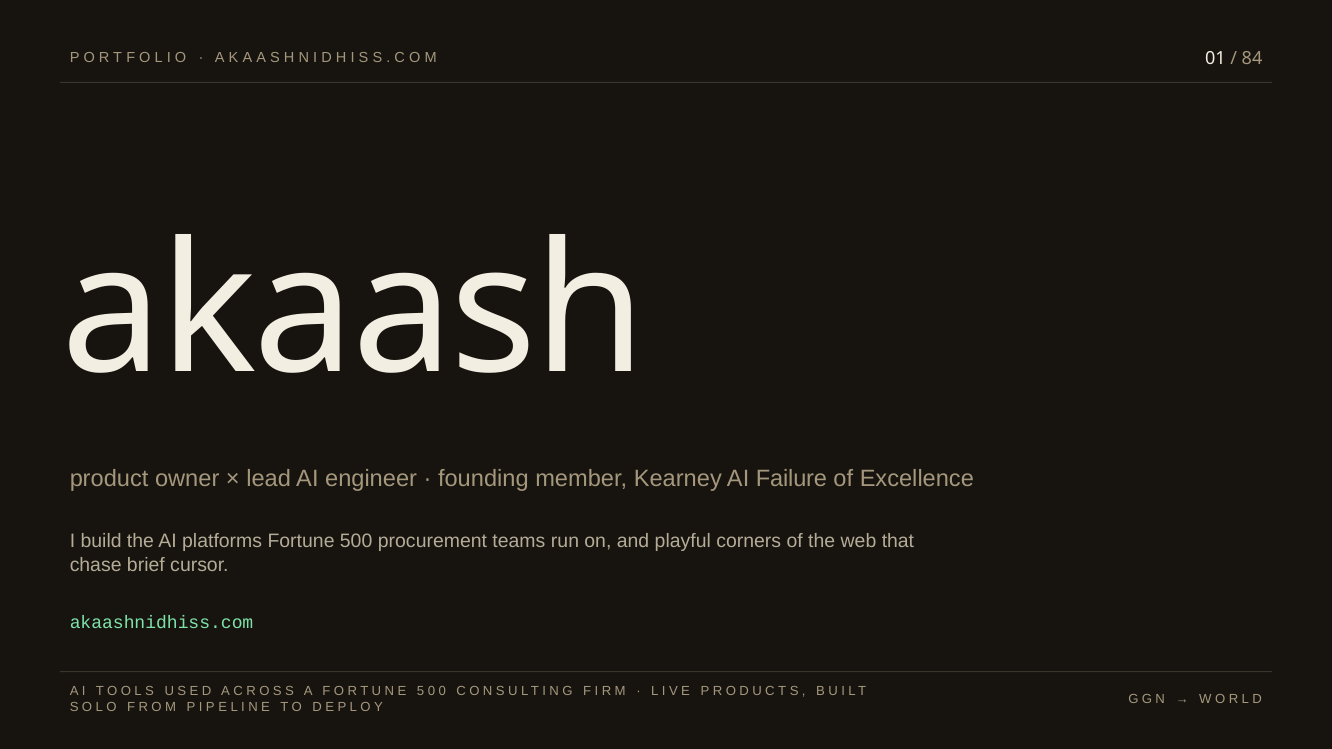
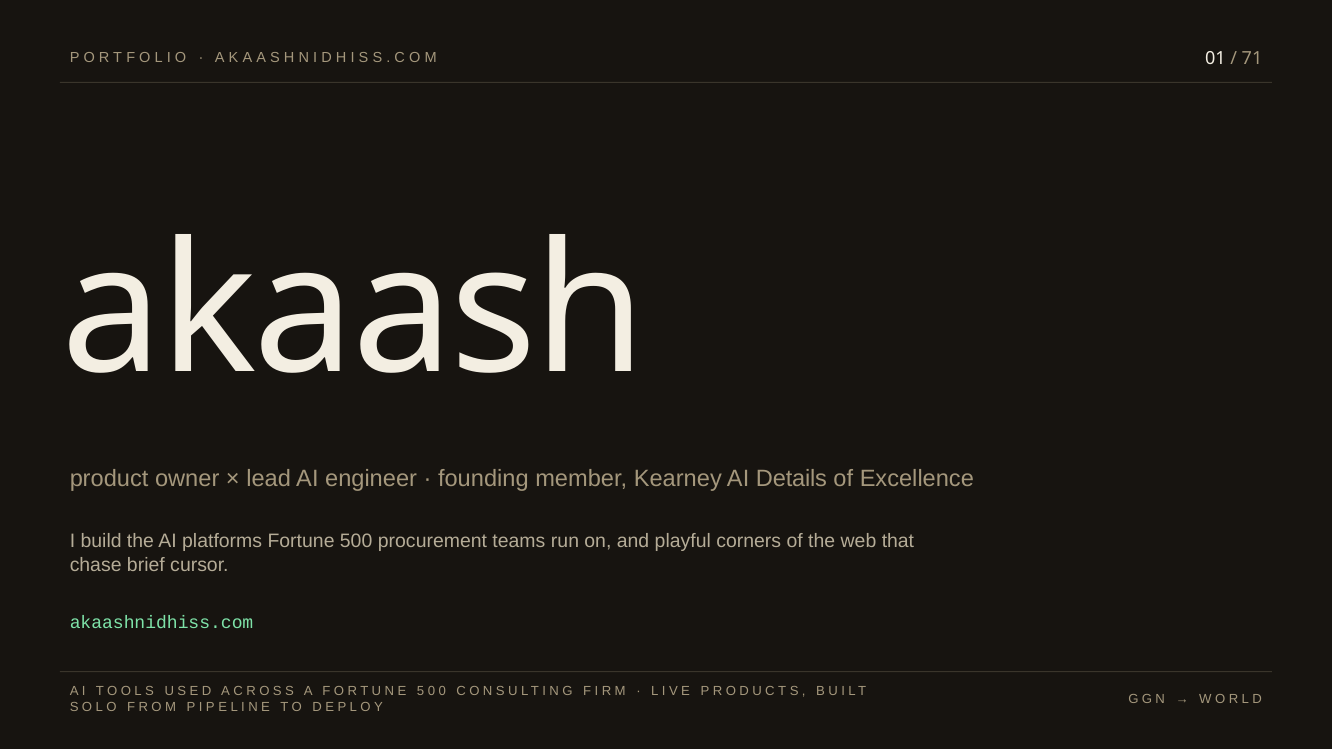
84: 84 -> 71
Failure: Failure -> Details
